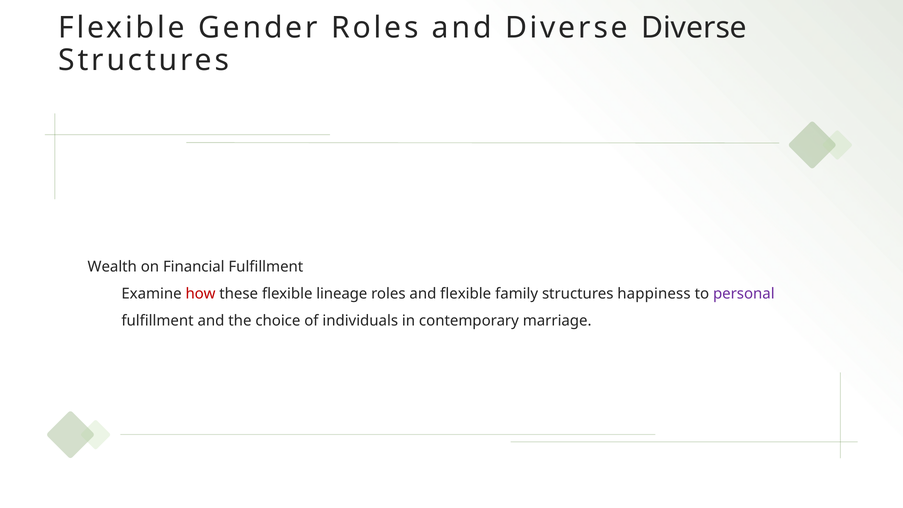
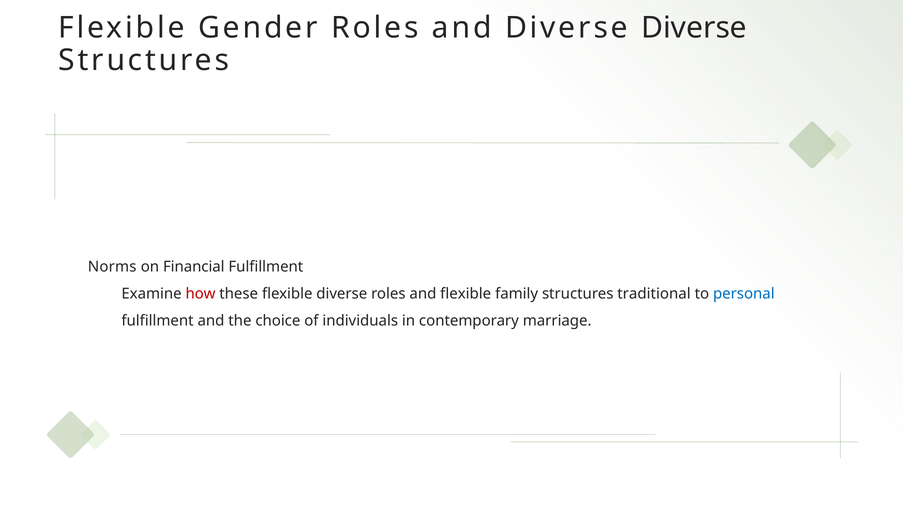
Wealth: Wealth -> Norms
flexible lineage: lineage -> diverse
happiness: happiness -> traditional
personal colour: purple -> blue
